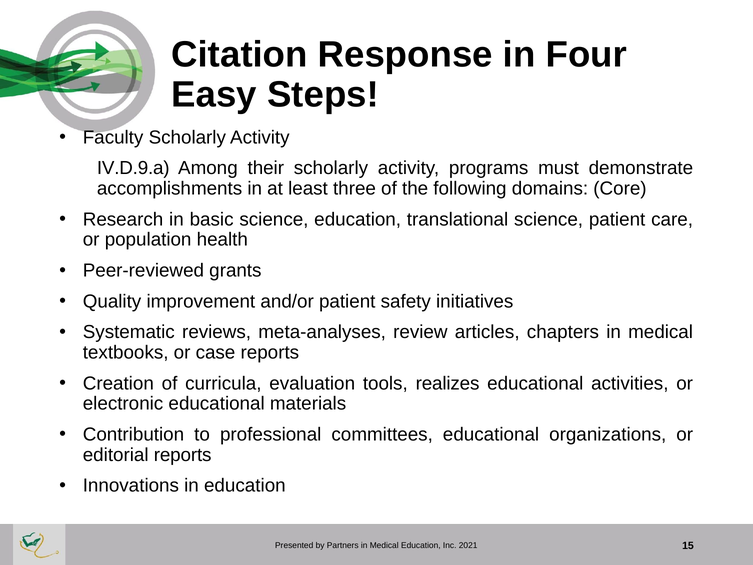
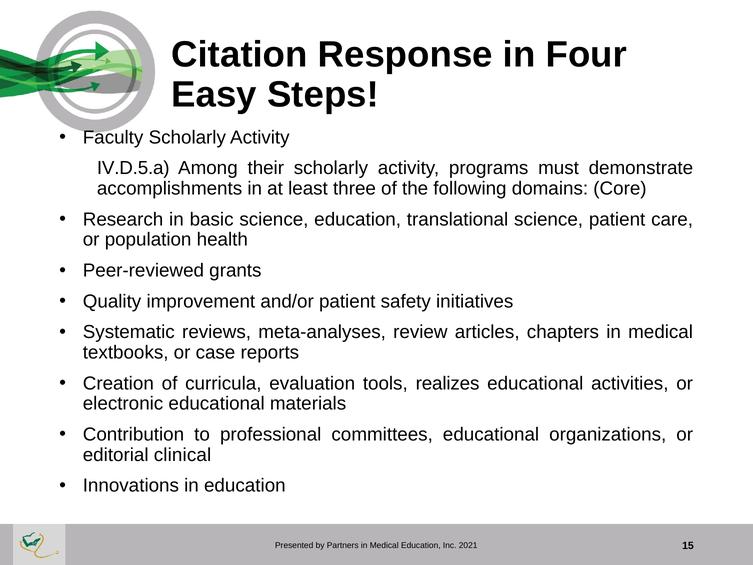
IV.D.9.a: IV.D.9.a -> IV.D.5.a
editorial reports: reports -> clinical
